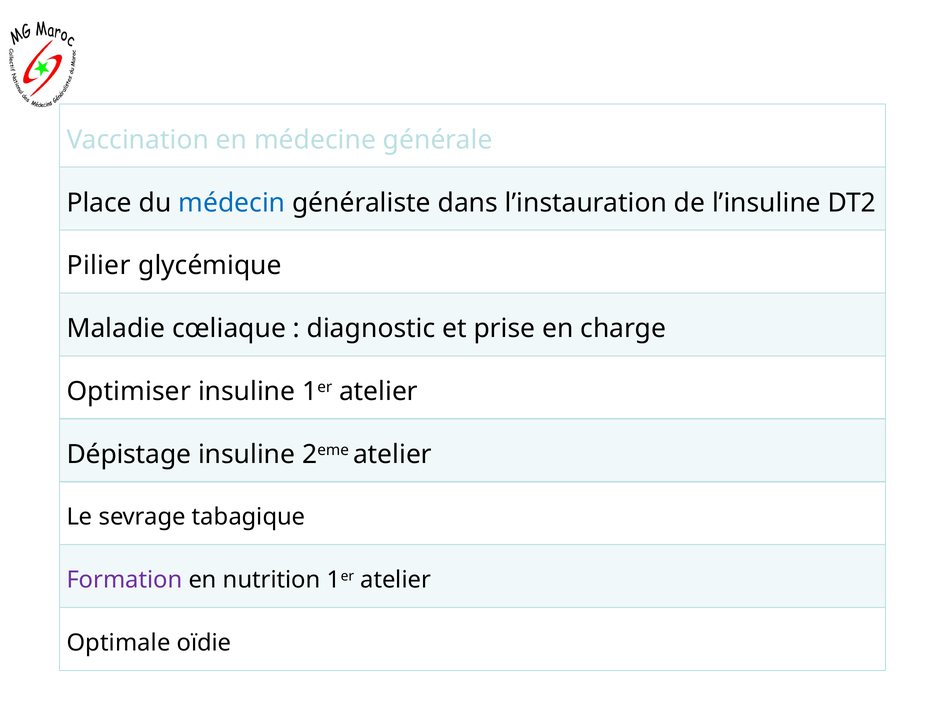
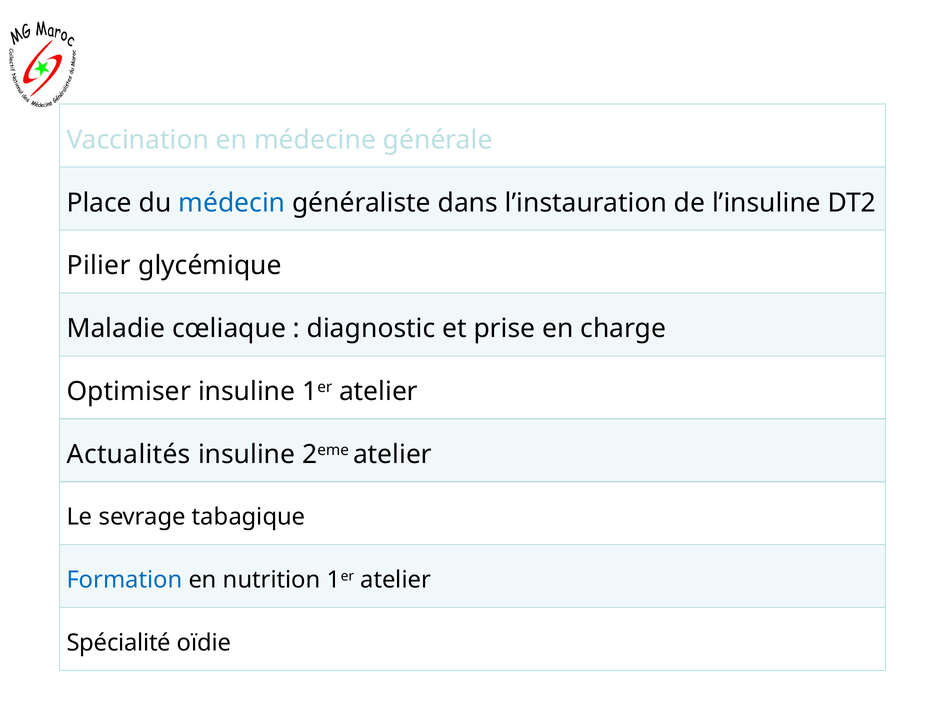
Dépistage: Dépistage -> Actualités
Formation colour: purple -> blue
Optimale: Optimale -> Spécialité
